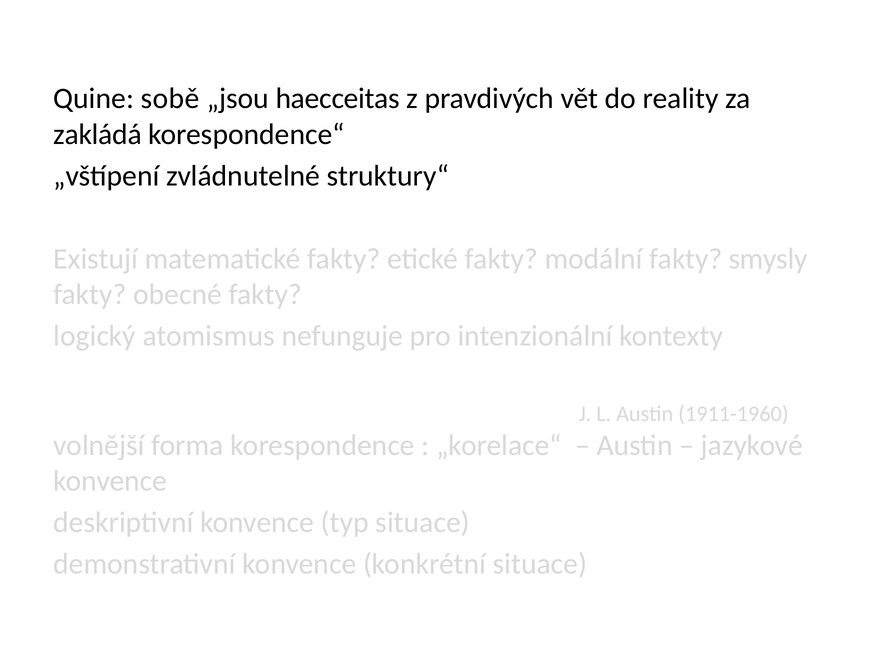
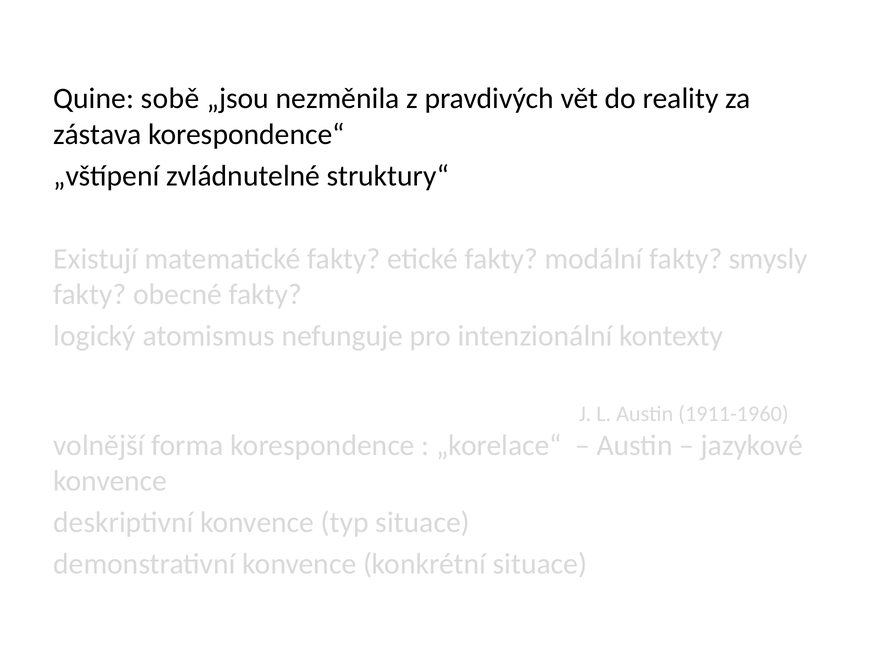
haecceitas: haecceitas -> nezměnila
zakládá: zakládá -> zástava
